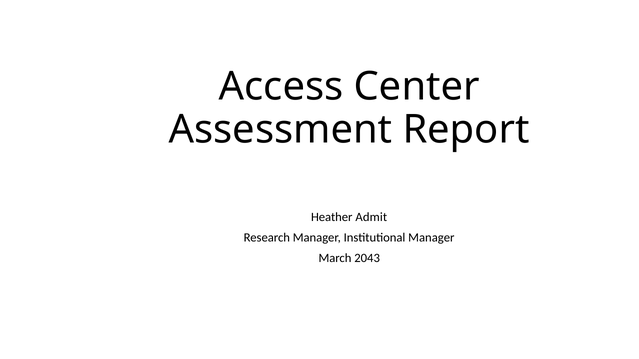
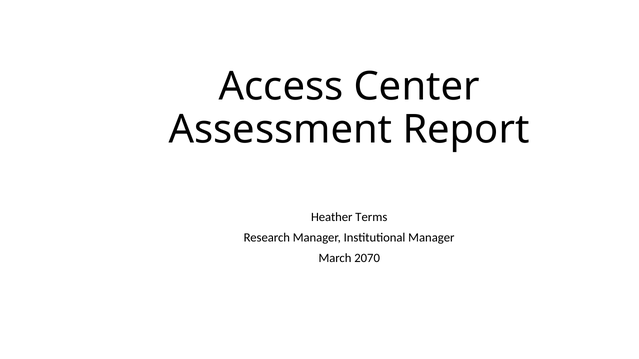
Admit: Admit -> Terms
2043: 2043 -> 2070
